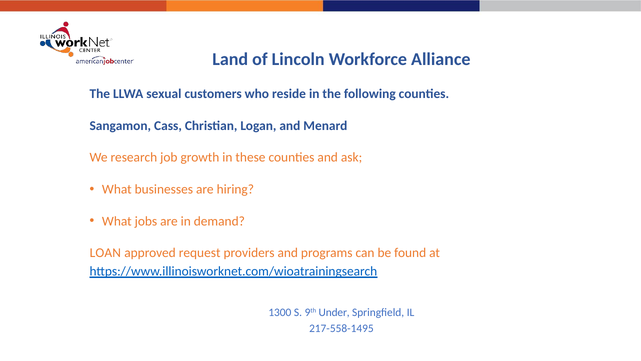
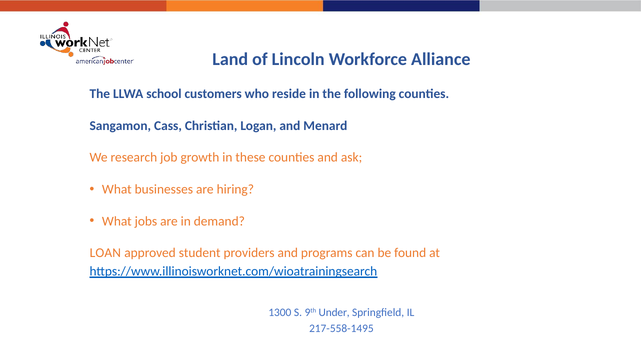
sexual: sexual -> school
request: request -> student
